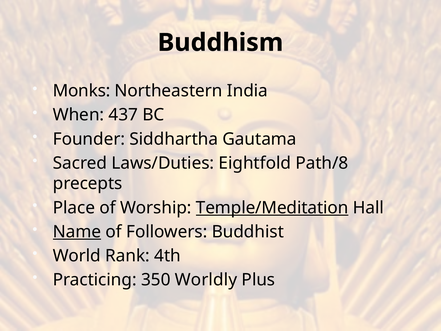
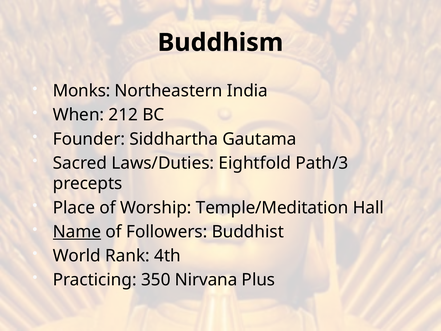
437: 437 -> 212
Path/8: Path/8 -> Path/3
Temple/Meditation underline: present -> none
Worldly: Worldly -> Nirvana
